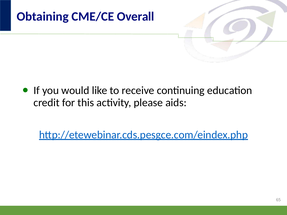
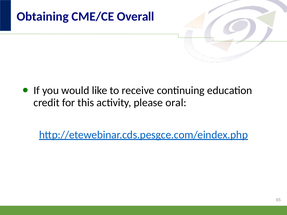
aids: aids -> oral
